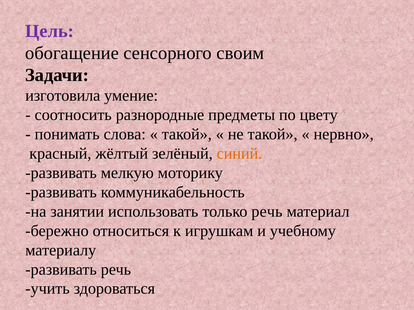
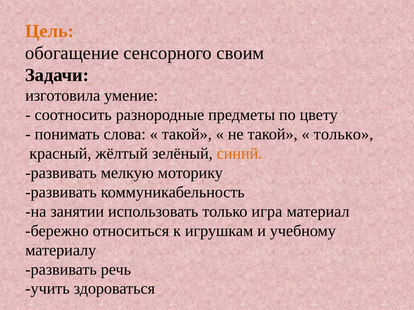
Цель colour: purple -> orange
нервно at (344, 135): нервно -> только
только речь: речь -> игра
